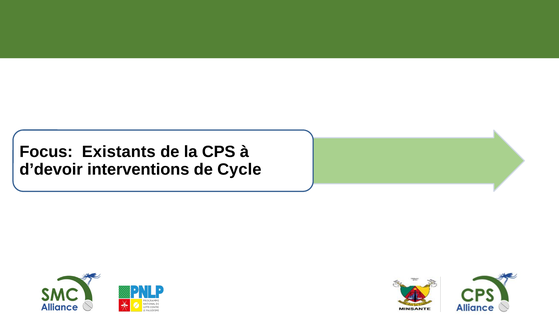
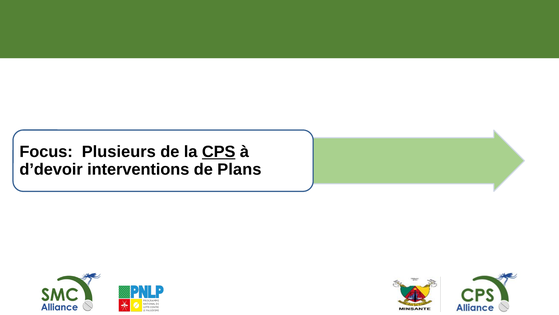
Existants: Existants -> Plusieurs
CPS underline: none -> present
Cycle: Cycle -> Plans
